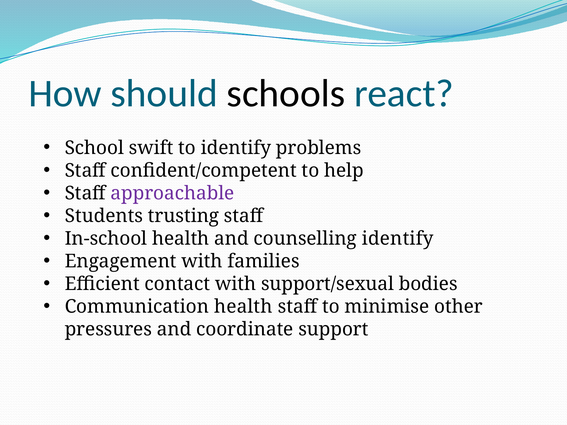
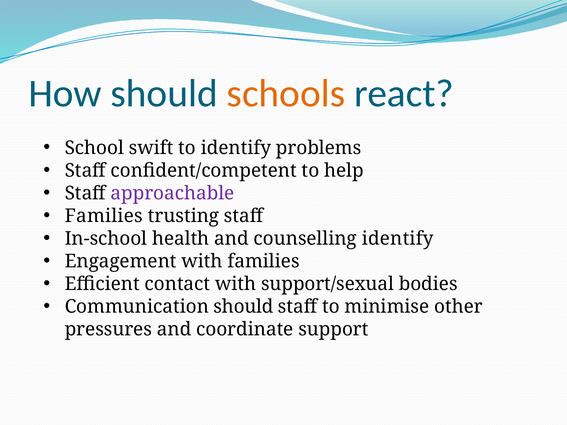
schools colour: black -> orange
Students at (104, 216): Students -> Families
Communication health: health -> should
